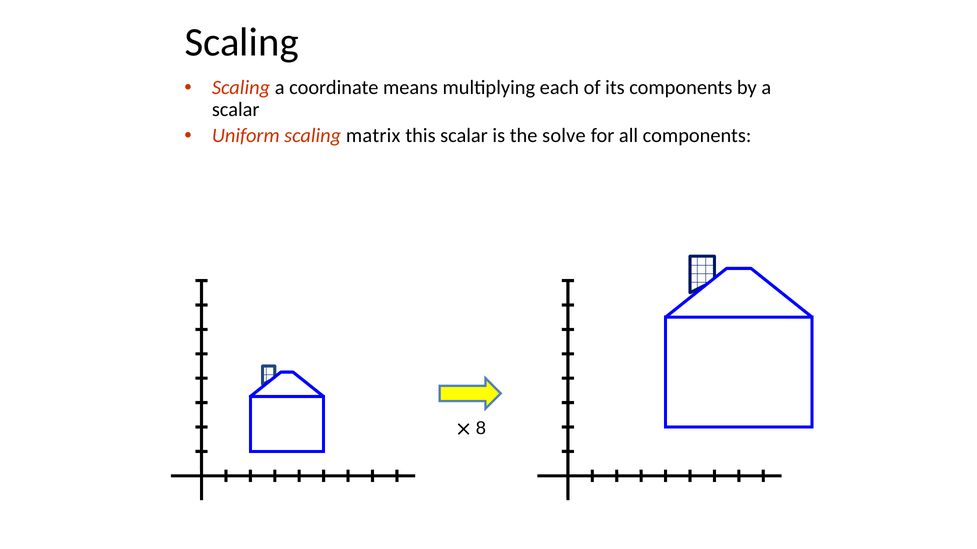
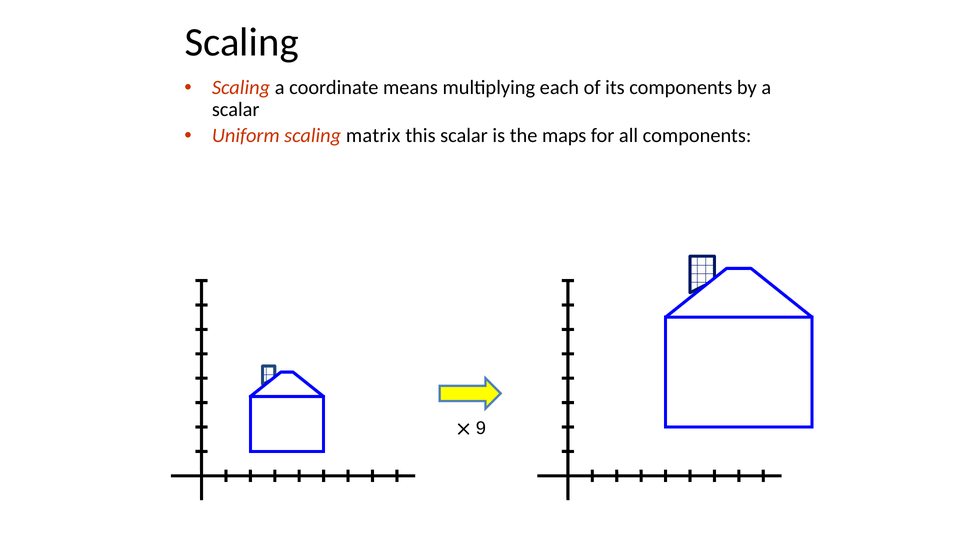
solve: solve -> maps
8: 8 -> 9
